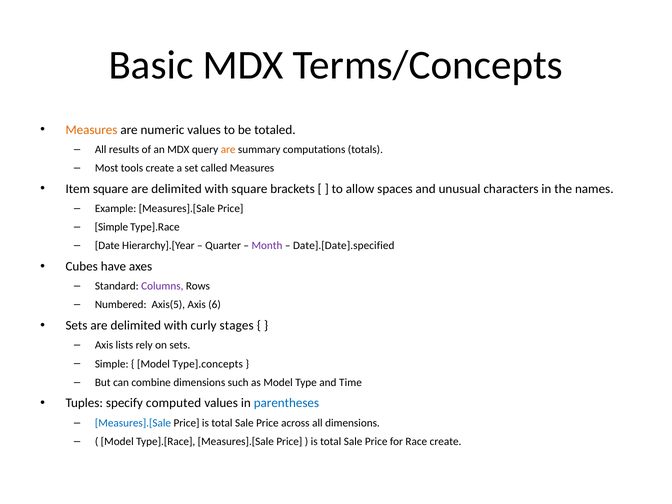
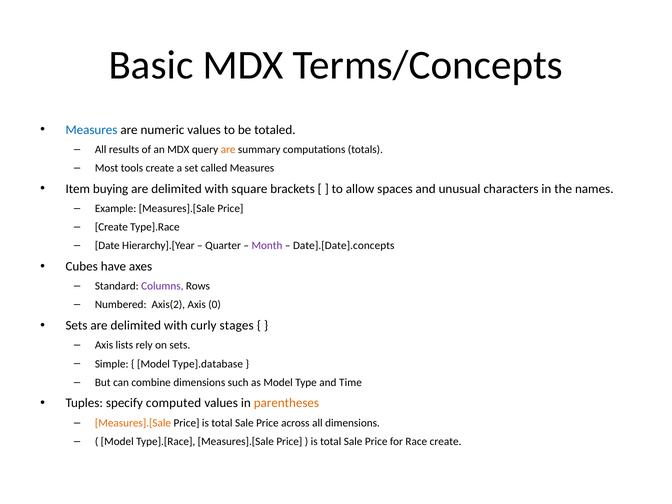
Measures at (91, 130) colour: orange -> blue
Item square: square -> buying
Simple at (111, 227): Simple -> Create
Date].[Date].specified: Date].[Date].specified -> Date].[Date].concepts
Axis(5: Axis(5 -> Axis(2
6: 6 -> 0
Type].concepts: Type].concepts -> Type].database
parentheses colour: blue -> orange
Measures].[Sale at (133, 423) colour: blue -> orange
